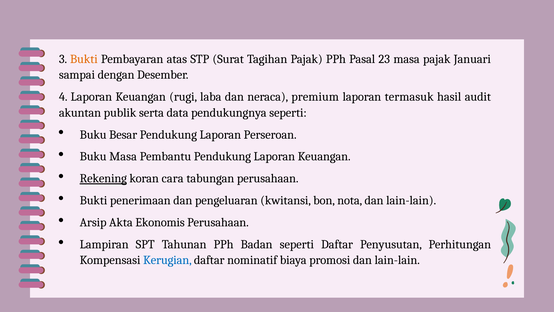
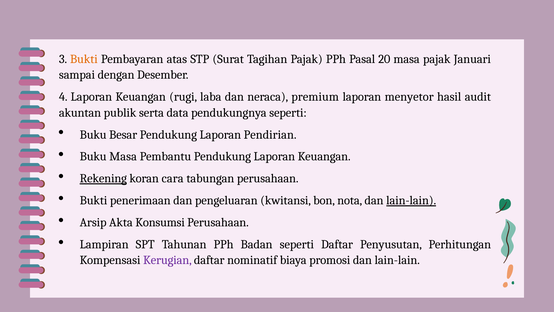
23: 23 -> 20
termasuk: termasuk -> menyetor
Perseroan: Perseroan -> Pendirian
lain-lain at (411, 200) underline: none -> present
Ekonomis: Ekonomis -> Konsumsi
Kerugian colour: blue -> purple
